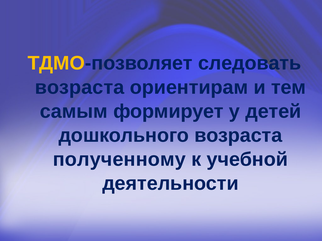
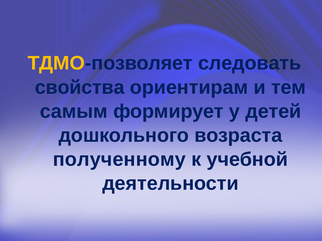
возраста at (80, 87): возраста -> свойства
